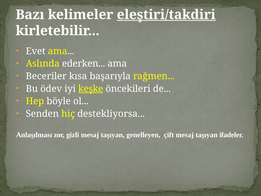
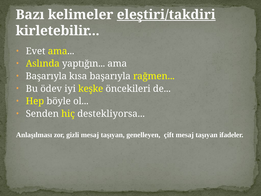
ederken: ederken -> yaptığın
Beceriler at (46, 76): Beceriler -> Başarıyla
keşke underline: present -> none
